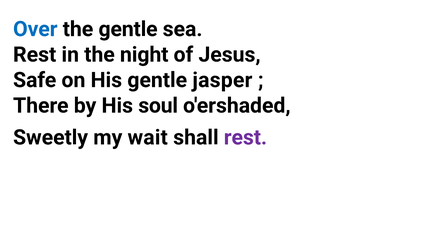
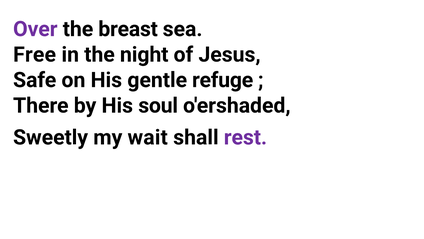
Over colour: blue -> purple
the gentle: gentle -> breast
Rest at (35, 54): Rest -> Free
jasper: jasper -> refuge
